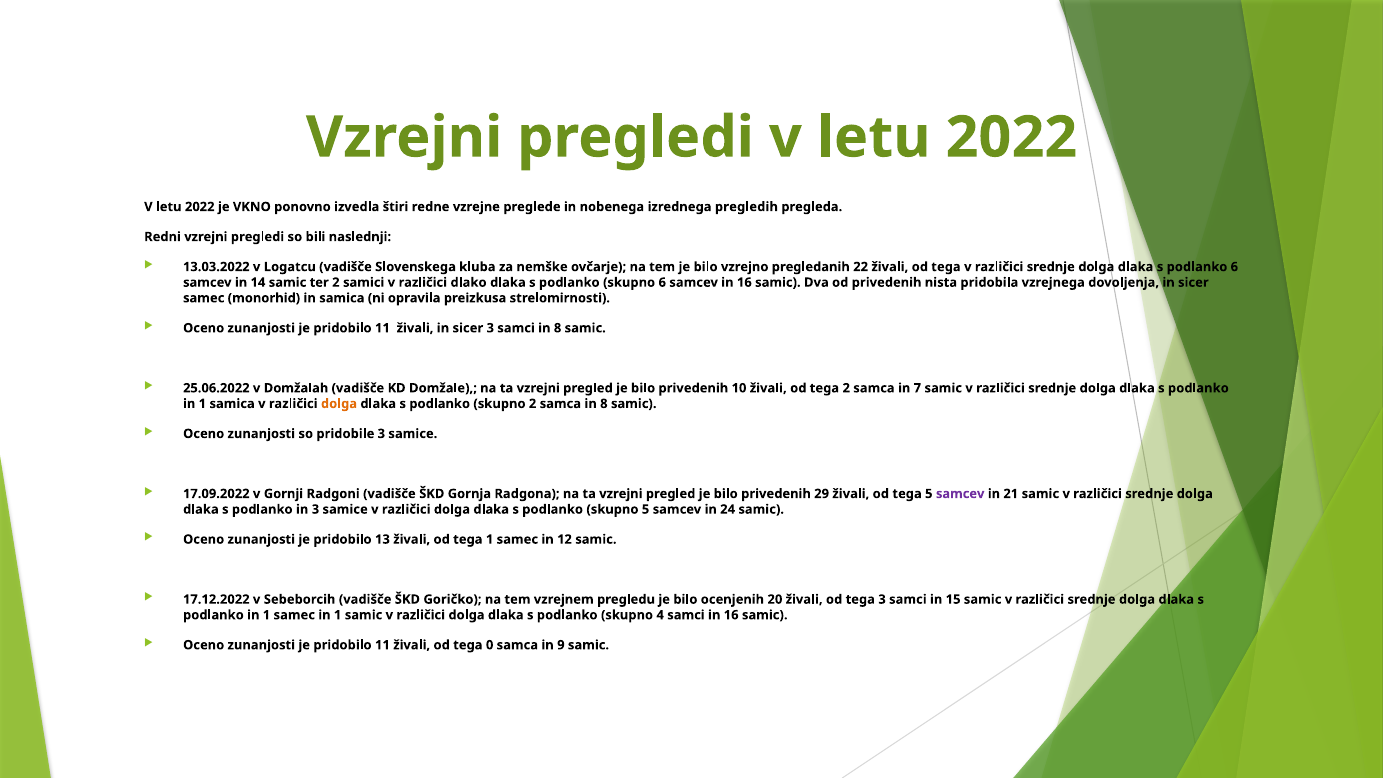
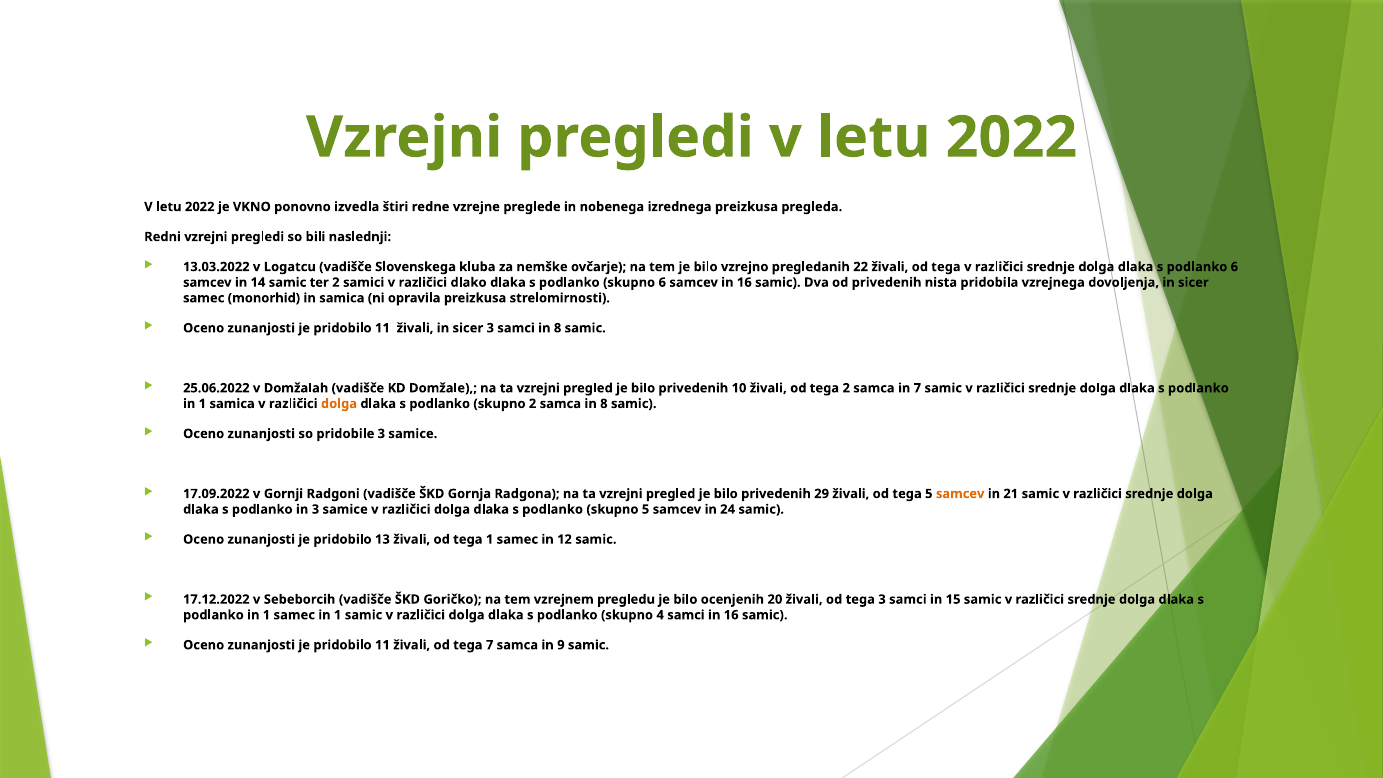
izrednega pregledih: pregledih -> preizkusa
samcev at (960, 494) colour: purple -> orange
tega 0: 0 -> 7
